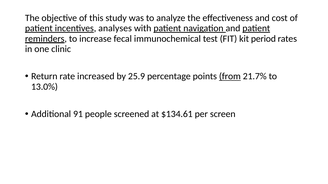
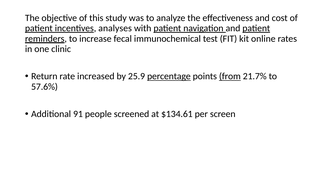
period: period -> online
percentage underline: none -> present
13.0%: 13.0% -> 57.6%
